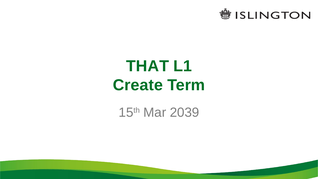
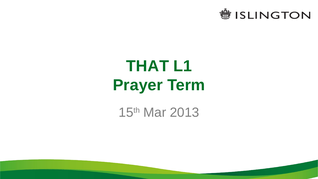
Create: Create -> Prayer
2039: 2039 -> 2013
